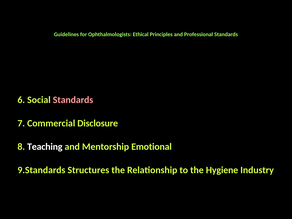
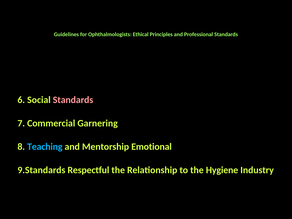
Disclosure: Disclosure -> Garnering
Teaching colour: white -> light blue
Structures: Structures -> Respectful
